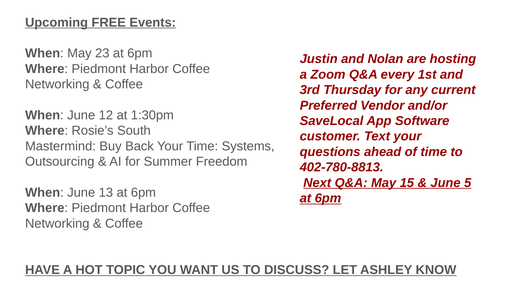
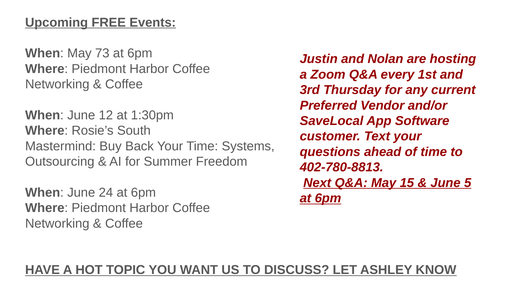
23: 23 -> 73
13: 13 -> 24
